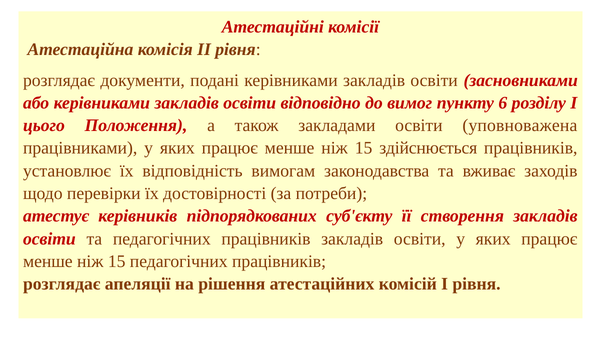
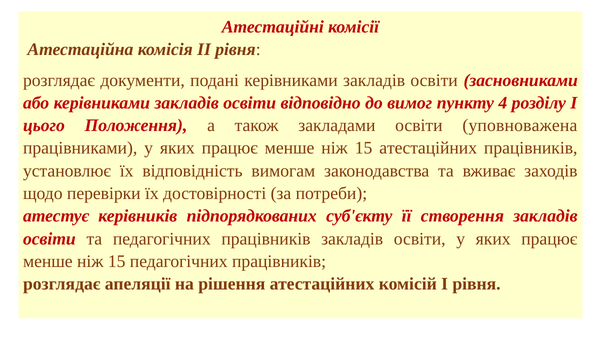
6: 6 -> 4
15 здійснюється: здійснюється -> атестаційних
